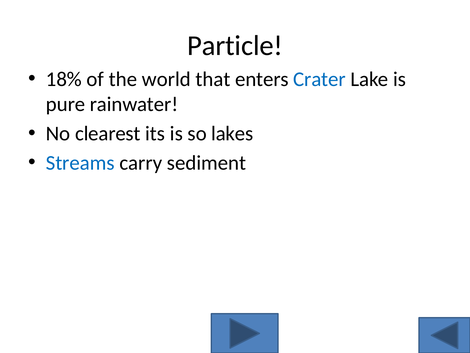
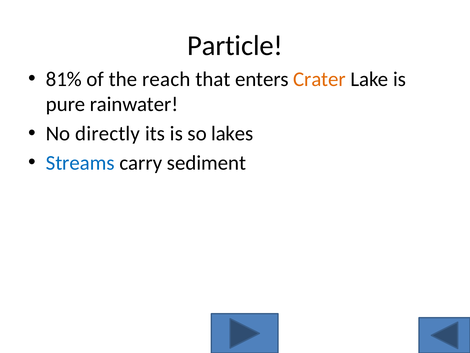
18%: 18% -> 81%
world: world -> reach
Crater colour: blue -> orange
clearest: clearest -> directly
